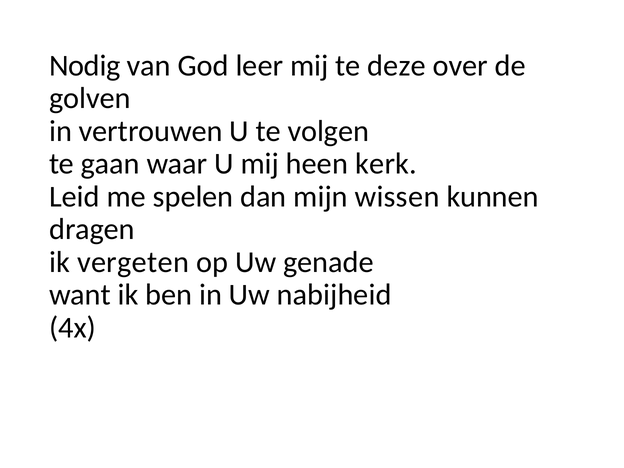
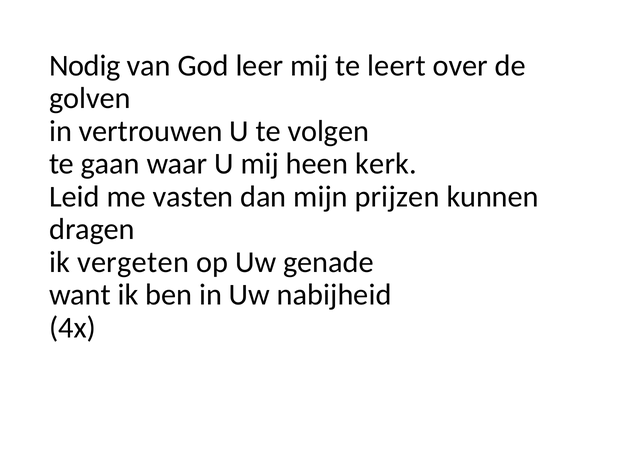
deze: deze -> leert
spelen: spelen -> vasten
wissen: wissen -> prijzen
